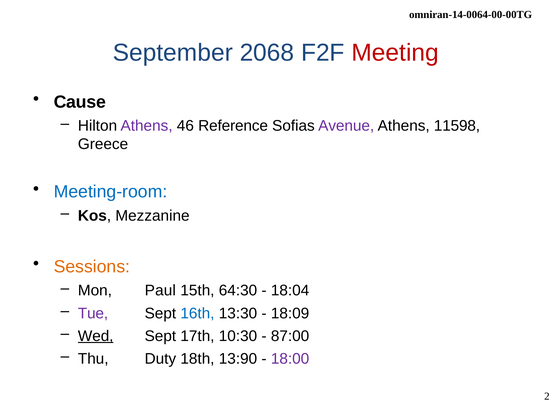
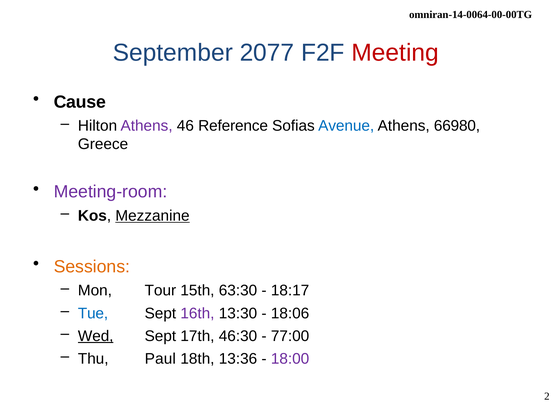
2068: 2068 -> 2077
Avenue colour: purple -> blue
11598: 11598 -> 66980
Meeting-room colour: blue -> purple
Mezzanine underline: none -> present
Paul: Paul -> Tour
64:30: 64:30 -> 63:30
18:04: 18:04 -> 18:17
Tue colour: purple -> blue
16th colour: blue -> purple
18:09: 18:09 -> 18:06
10:30: 10:30 -> 46:30
87:00: 87:00 -> 77:00
Duty: Duty -> Paul
13:90: 13:90 -> 13:36
